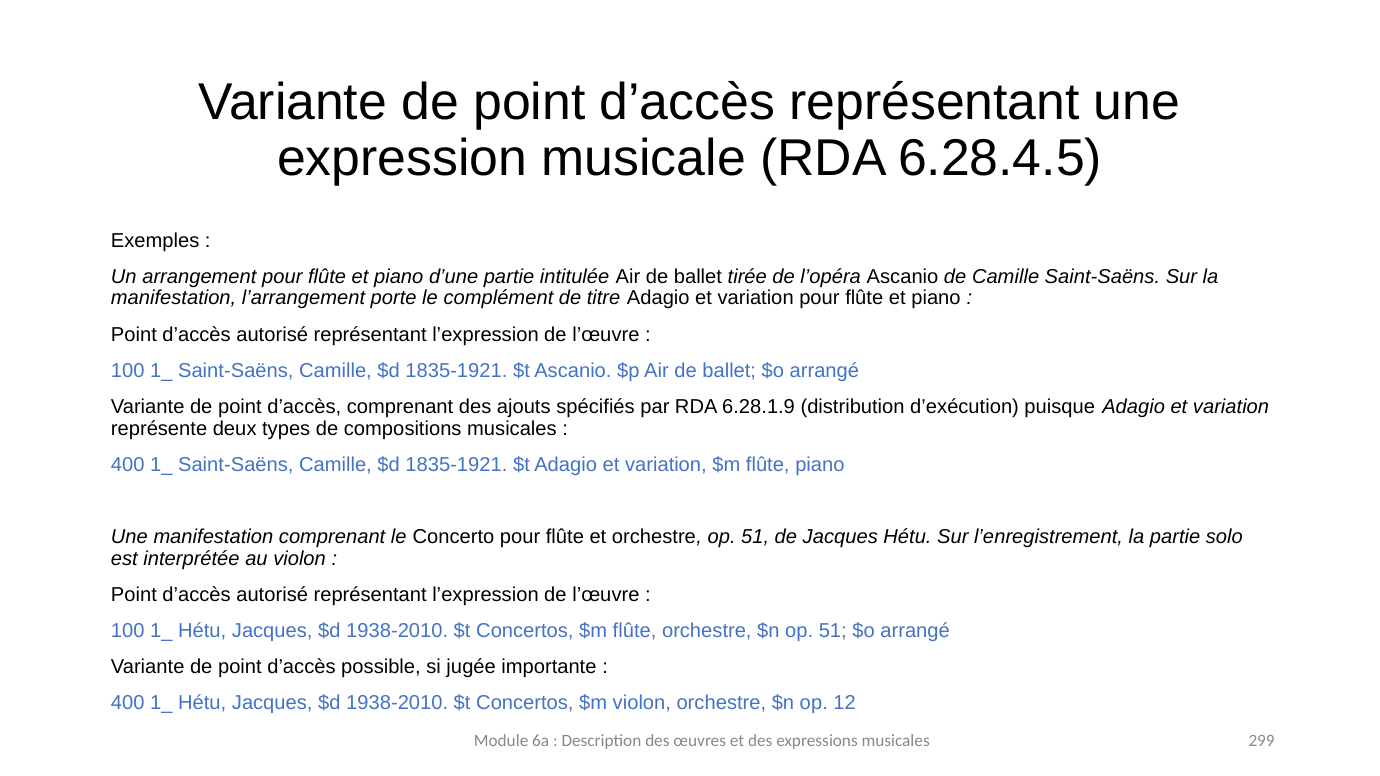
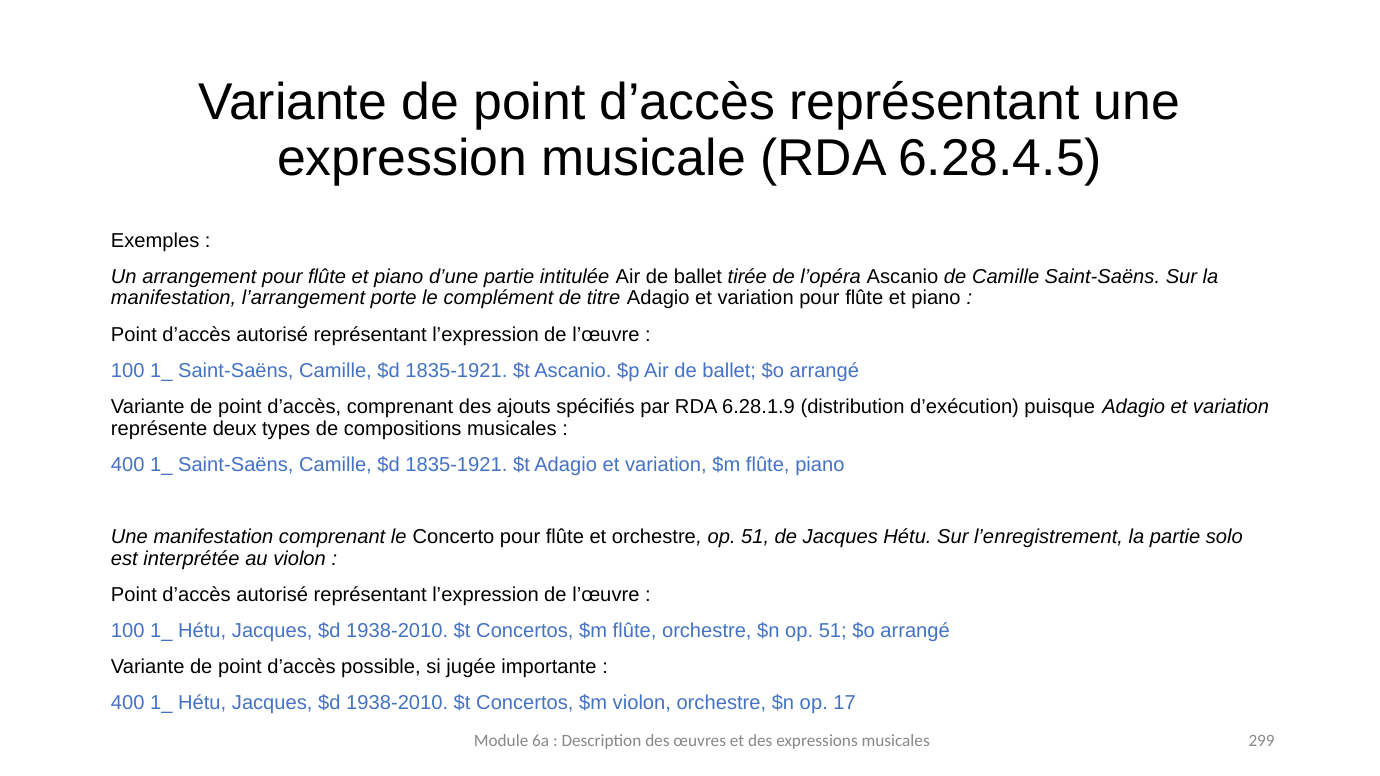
12: 12 -> 17
